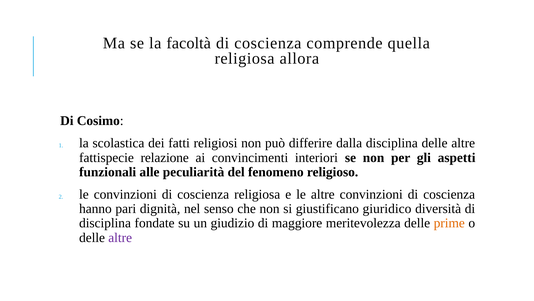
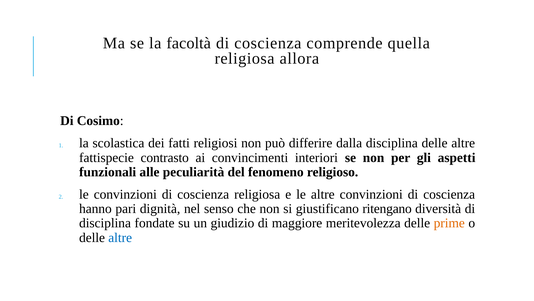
relazione: relazione -> contrasto
giuridico: giuridico -> ritengano
altre at (120, 237) colour: purple -> blue
